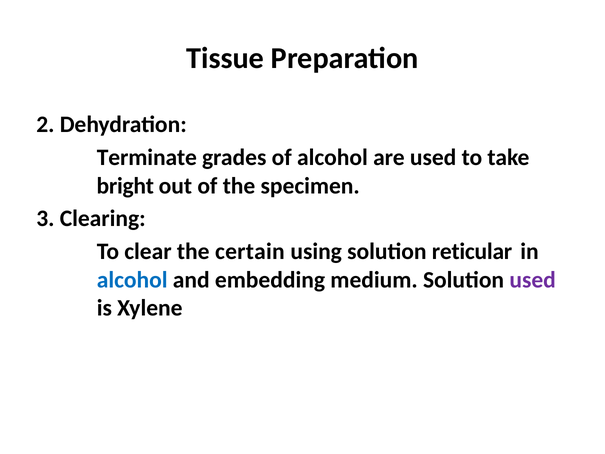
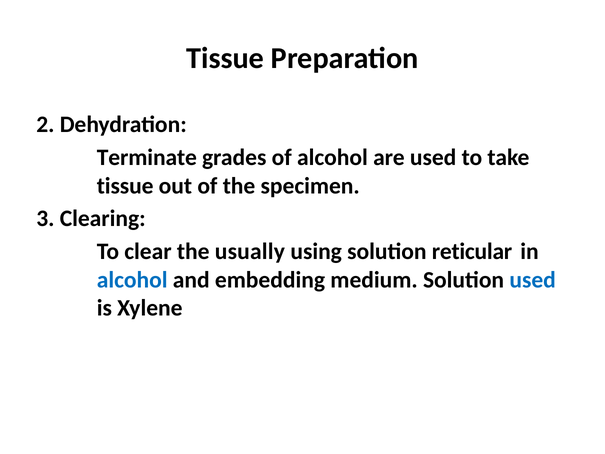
bright at (125, 186): bright -> tissue
certain: certain -> usually
used at (533, 280) colour: purple -> blue
